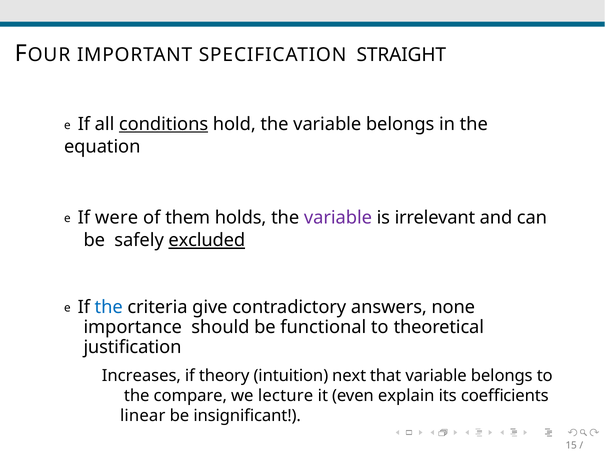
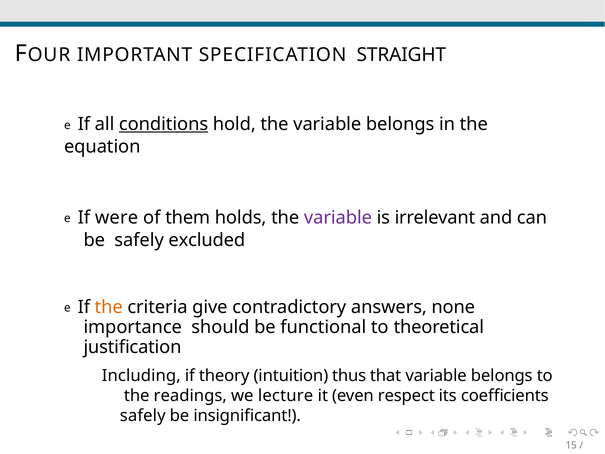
excluded underline: present -> none
the at (109, 307) colour: blue -> orange
Increases: Increases -> Including
next: next -> thus
compare: compare -> readings
explain: explain -> respect
linear at (143, 416): linear -> safely
